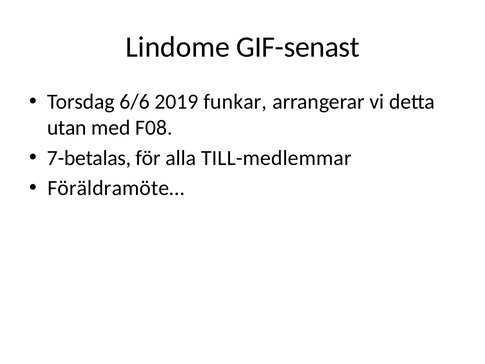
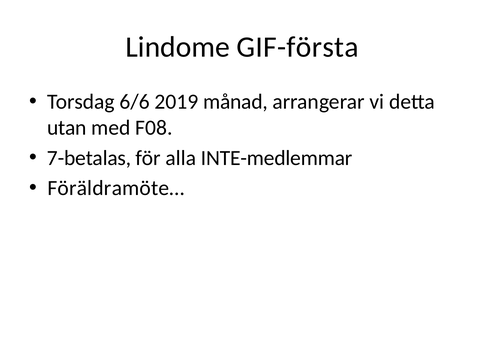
GIF-senast: GIF-senast -> GIF-första
funkar: funkar -> månad
TILL-medlemmar: TILL-medlemmar -> INTE-medlemmar
